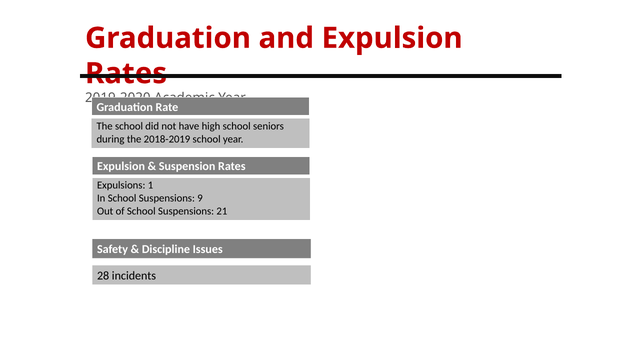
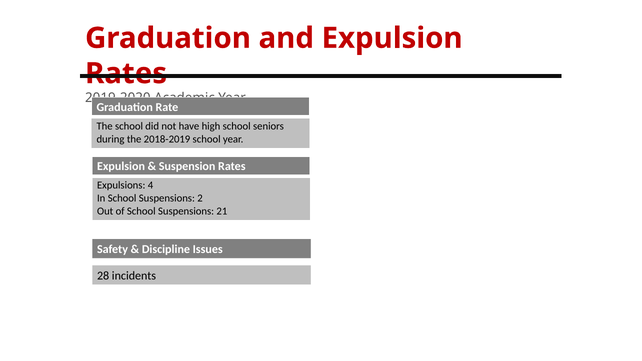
1: 1 -> 4
9: 9 -> 2
